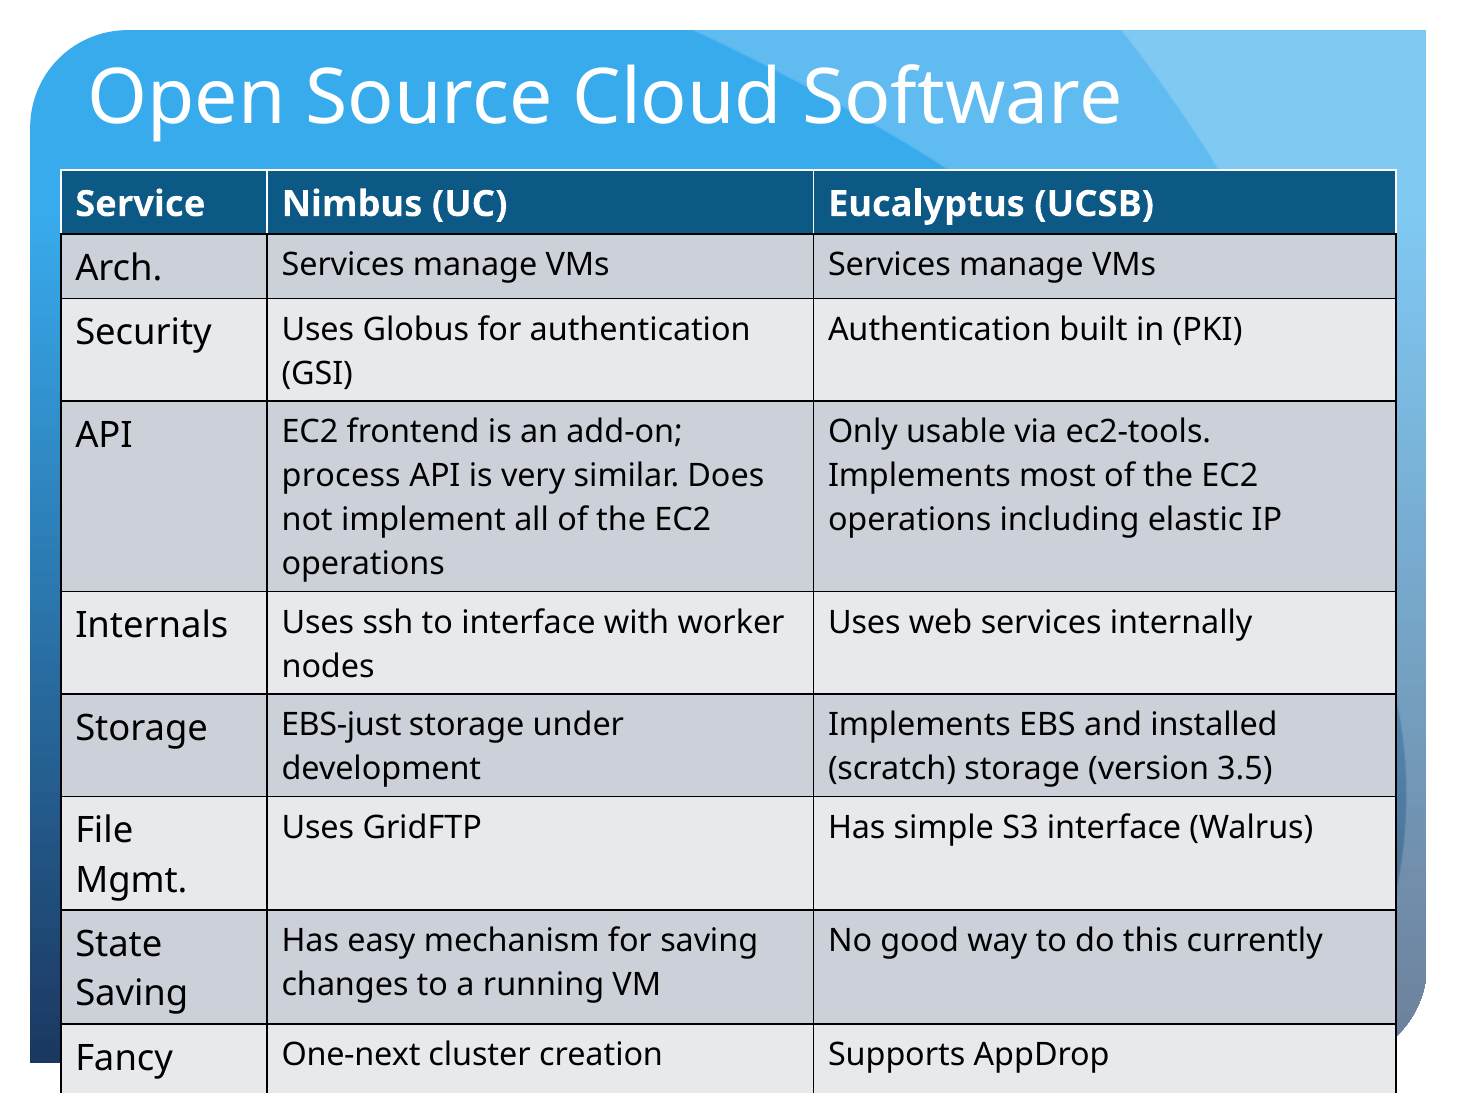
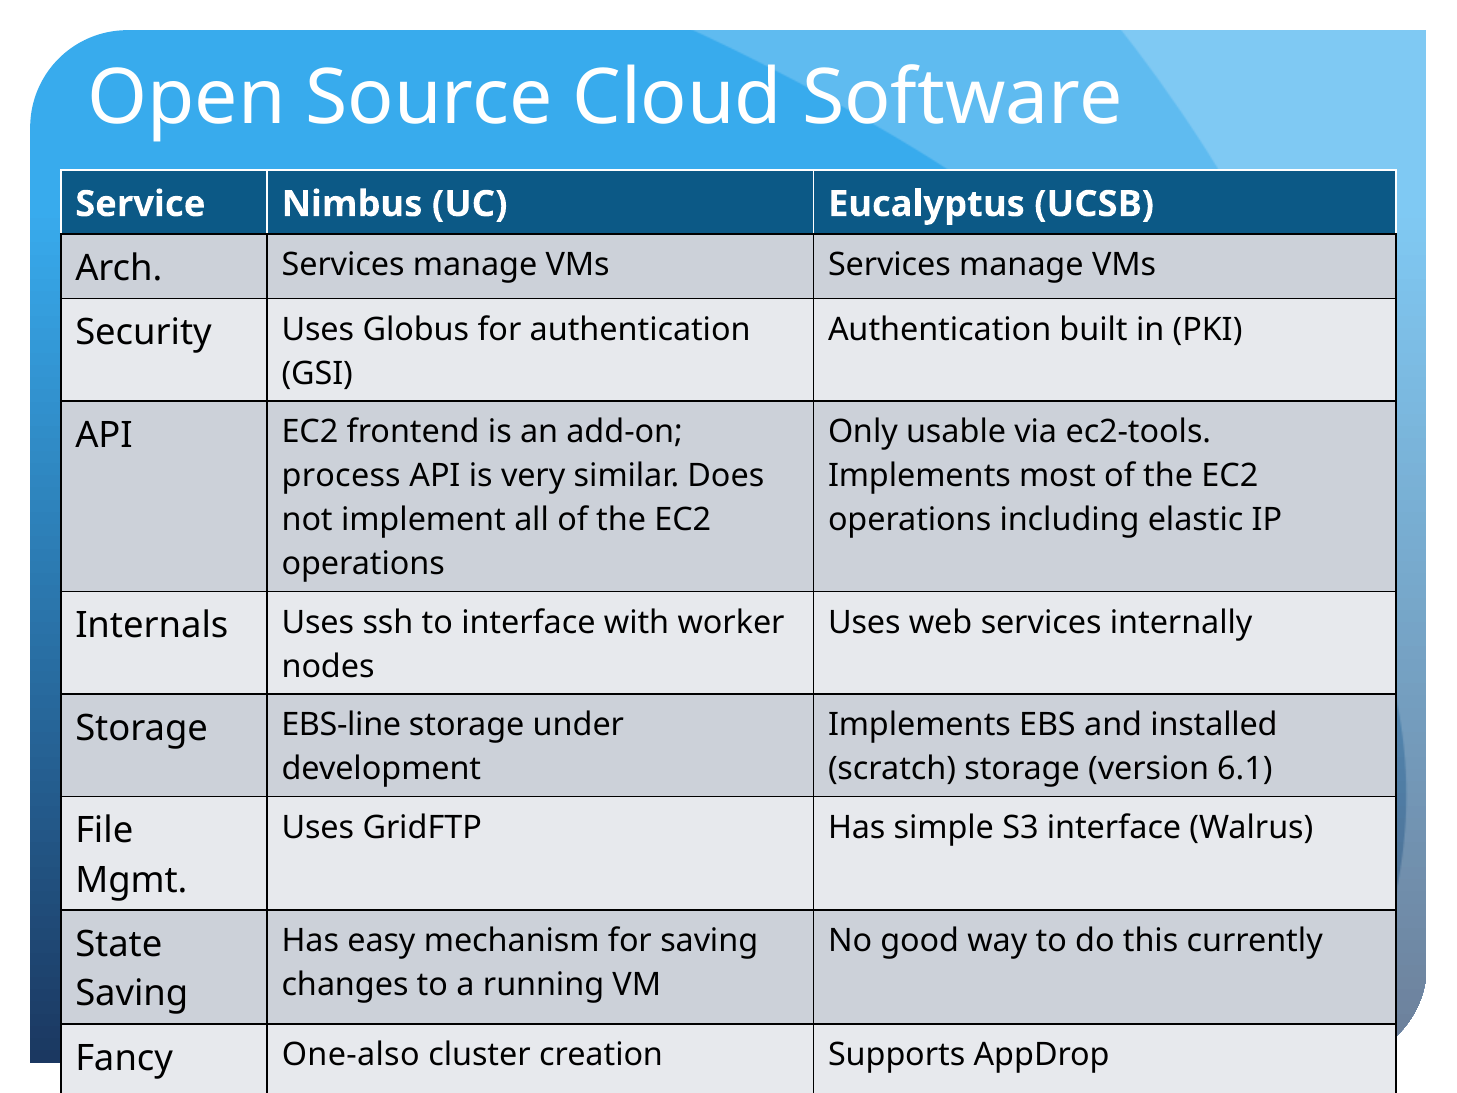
EBS-just: EBS-just -> EBS-line
3.5: 3.5 -> 6.1
One-next: One-next -> One-also
